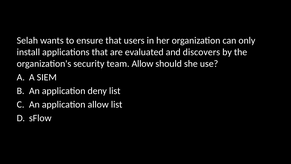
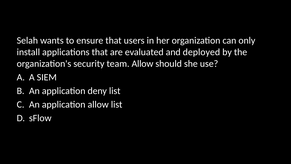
discovers: discovers -> deployed
